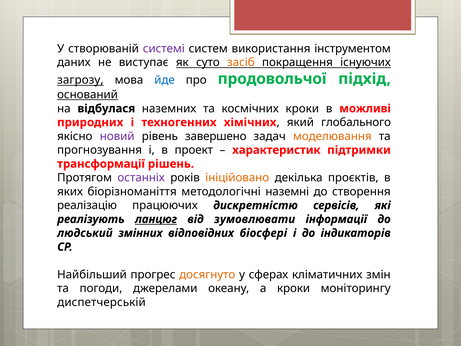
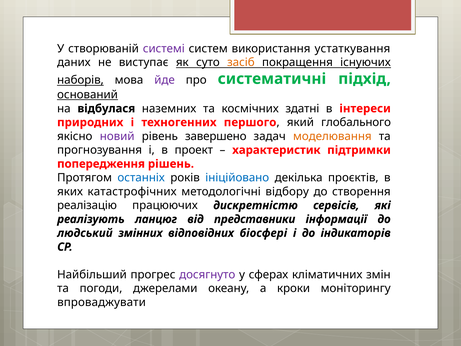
інструментом: інструментом -> устаткування
загрозу: загрозу -> наборів
йде colour: blue -> purple
продовольчої: продовольчої -> систематичні
космічних кроки: кроки -> здатні
можливі: можливі -> інтереси
хімічних: хімічних -> першого
трансформації: трансформації -> попередження
останніх colour: purple -> blue
ініційовано colour: orange -> blue
біорізноманіття: біорізноманіття -> катастрофічних
наземні: наземні -> відбору
ланцюг underline: present -> none
зумовлювати: зумовлювати -> представники
досягнуто colour: orange -> purple
диспетчерській: диспетчерській -> впроваджувати
